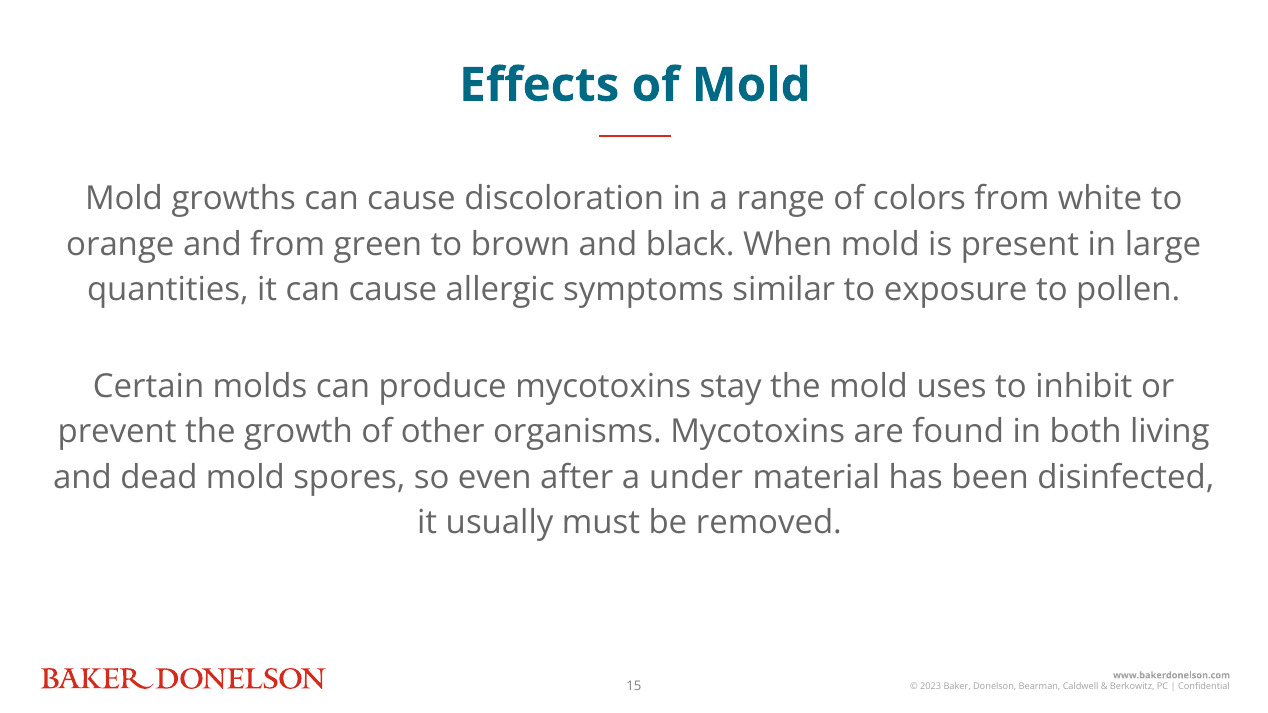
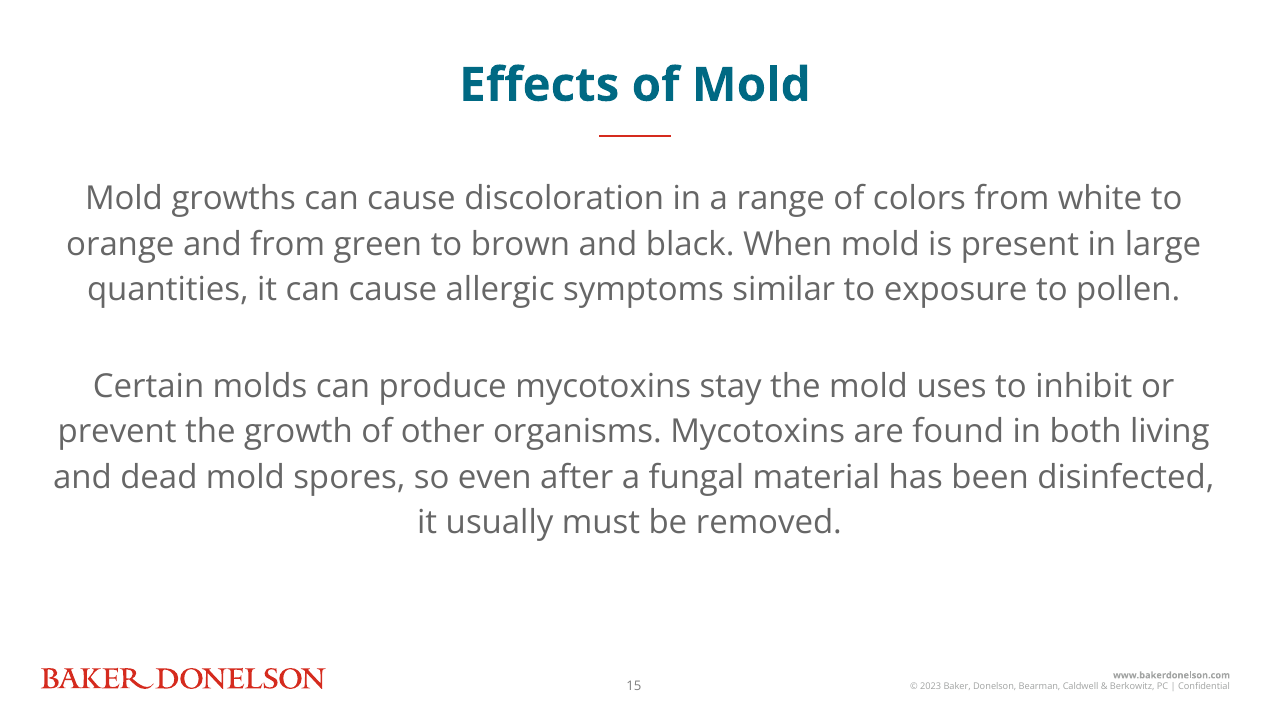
under: under -> fungal
